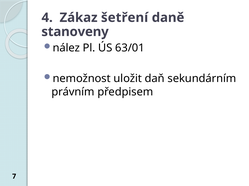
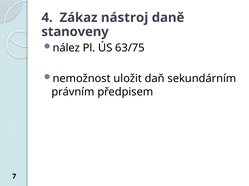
šetření: šetření -> nástroj
63/01: 63/01 -> 63/75
